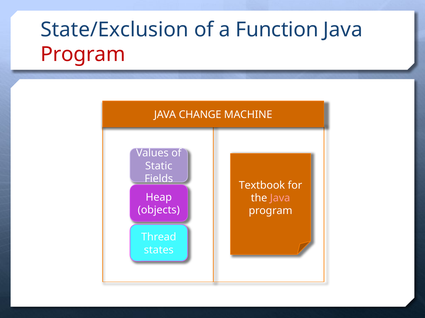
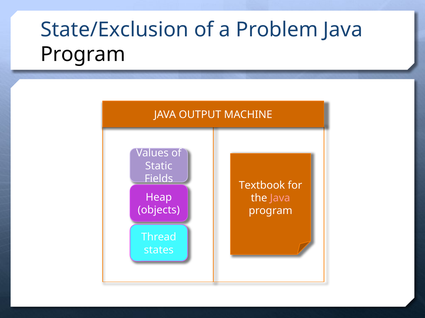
Function: Function -> Problem
Program at (83, 55) colour: red -> black
CHANGE: CHANGE -> OUTPUT
